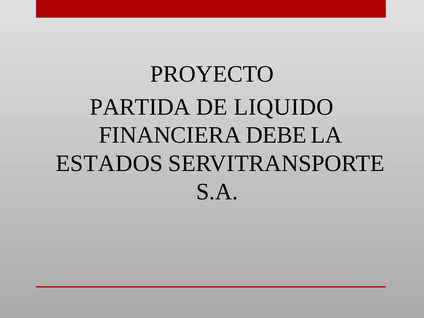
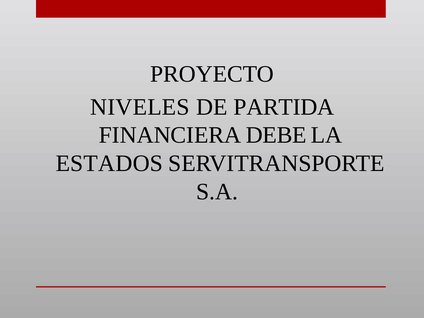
PARTIDA: PARTIDA -> NIVELES
LIQUIDO: LIQUIDO -> PARTIDA
